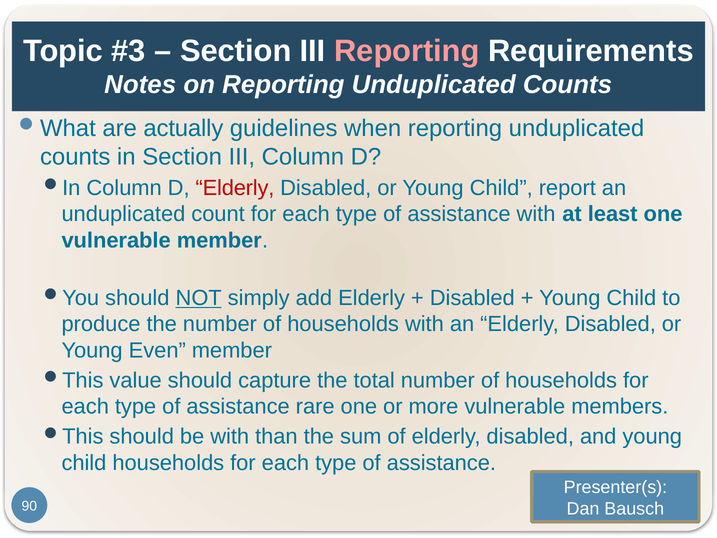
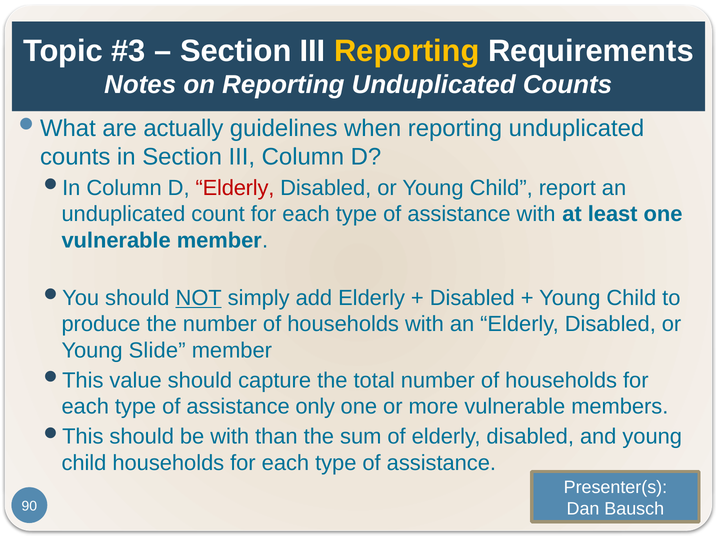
Reporting at (407, 51) colour: pink -> yellow
Even: Even -> Slide
rare: rare -> only
